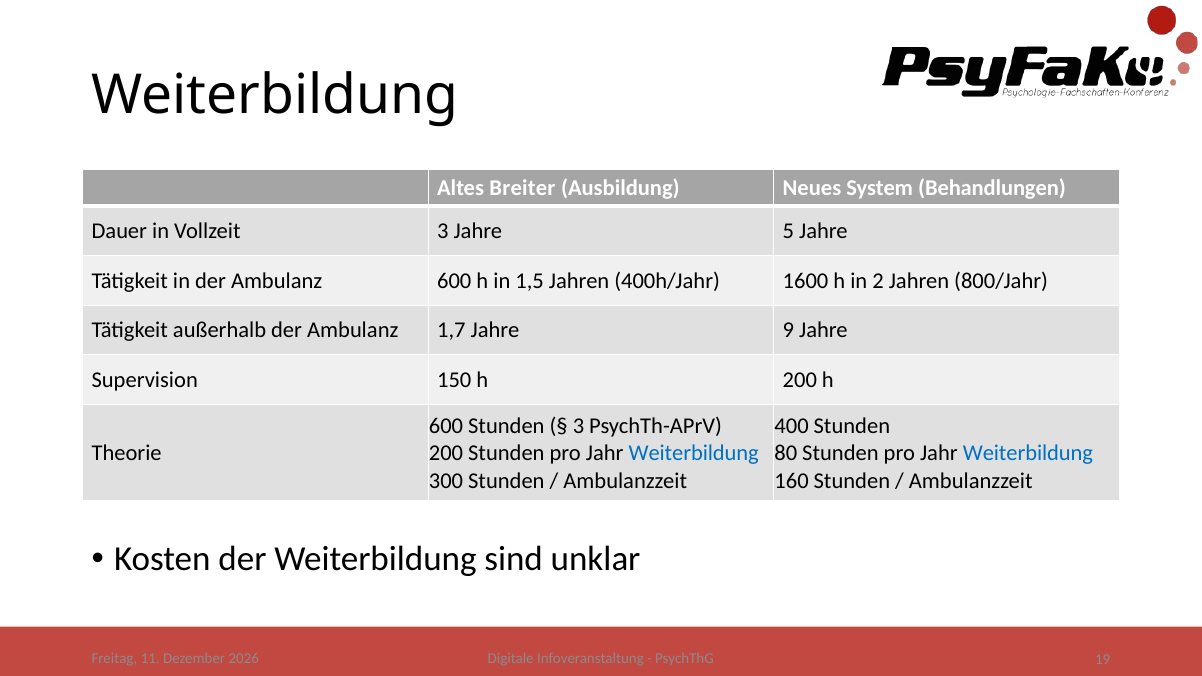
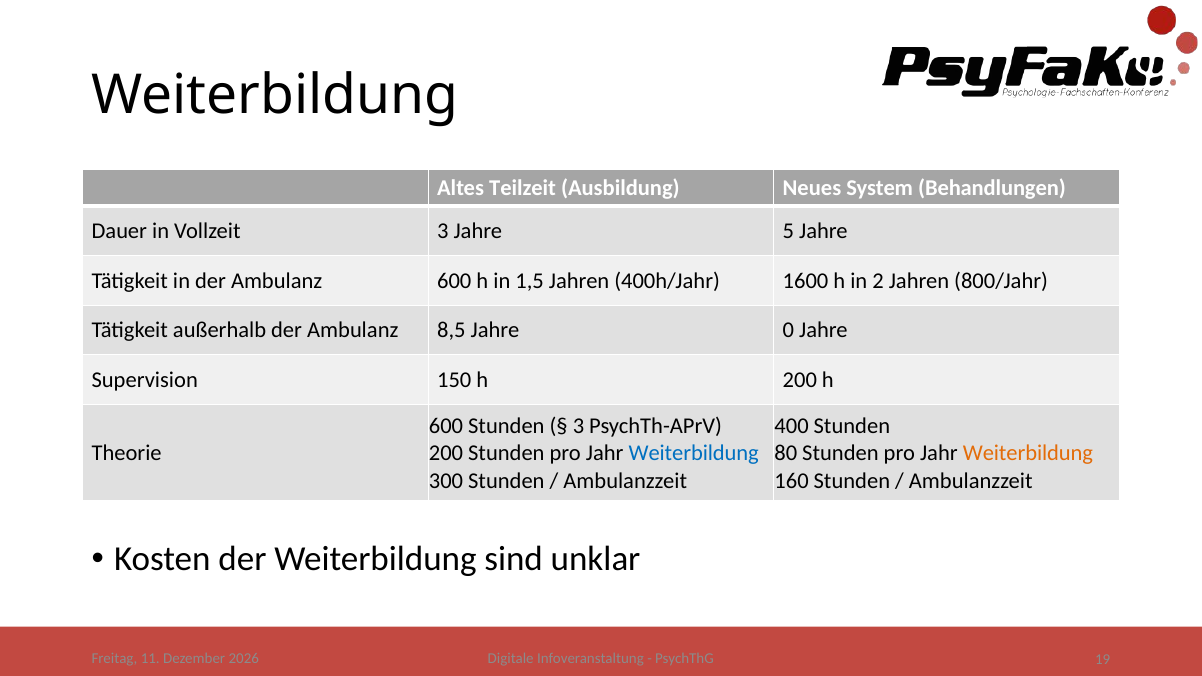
Breiter: Breiter -> Teilzeit
1,7: 1,7 -> 8,5
9: 9 -> 0
Weiterbildung at (1028, 453) colour: blue -> orange
